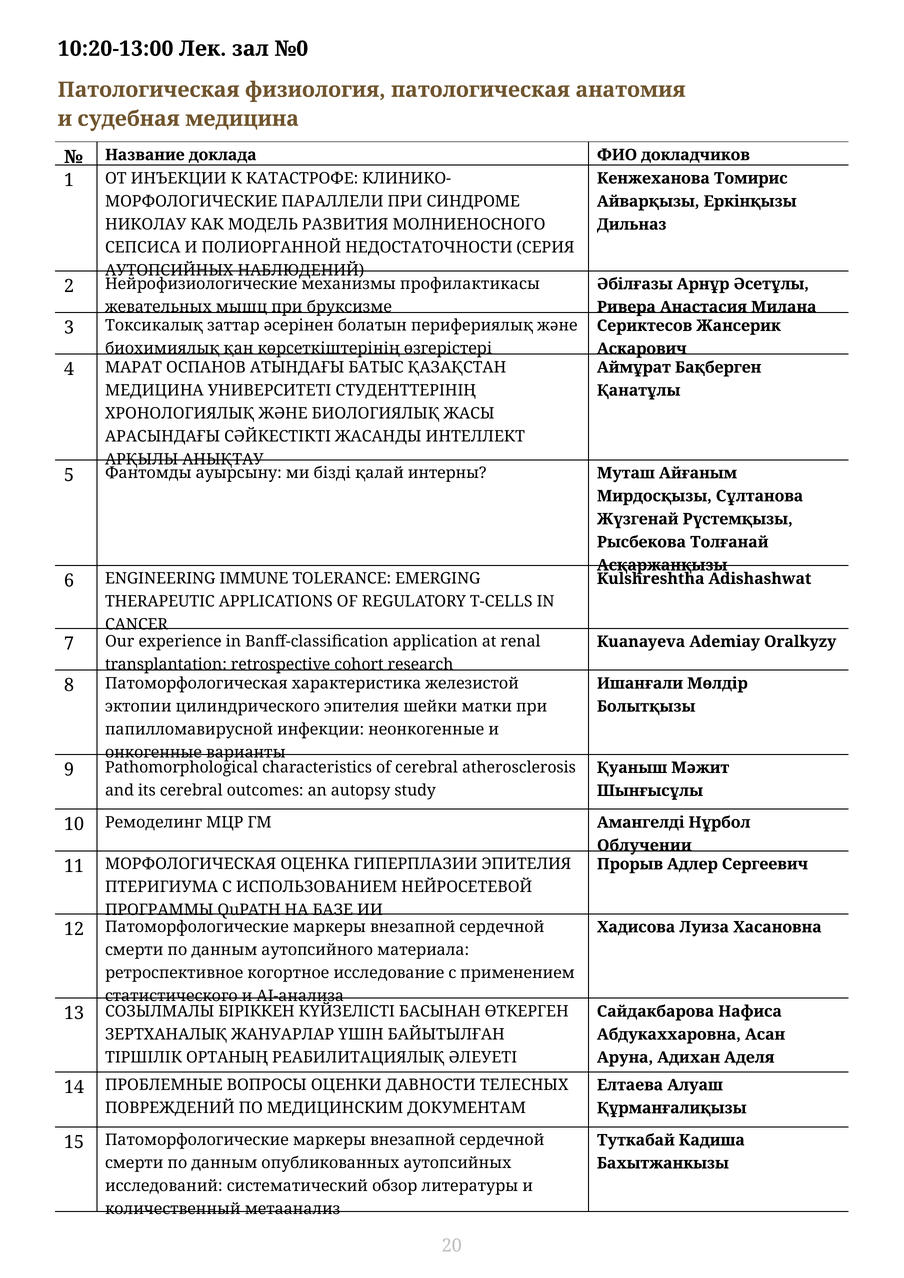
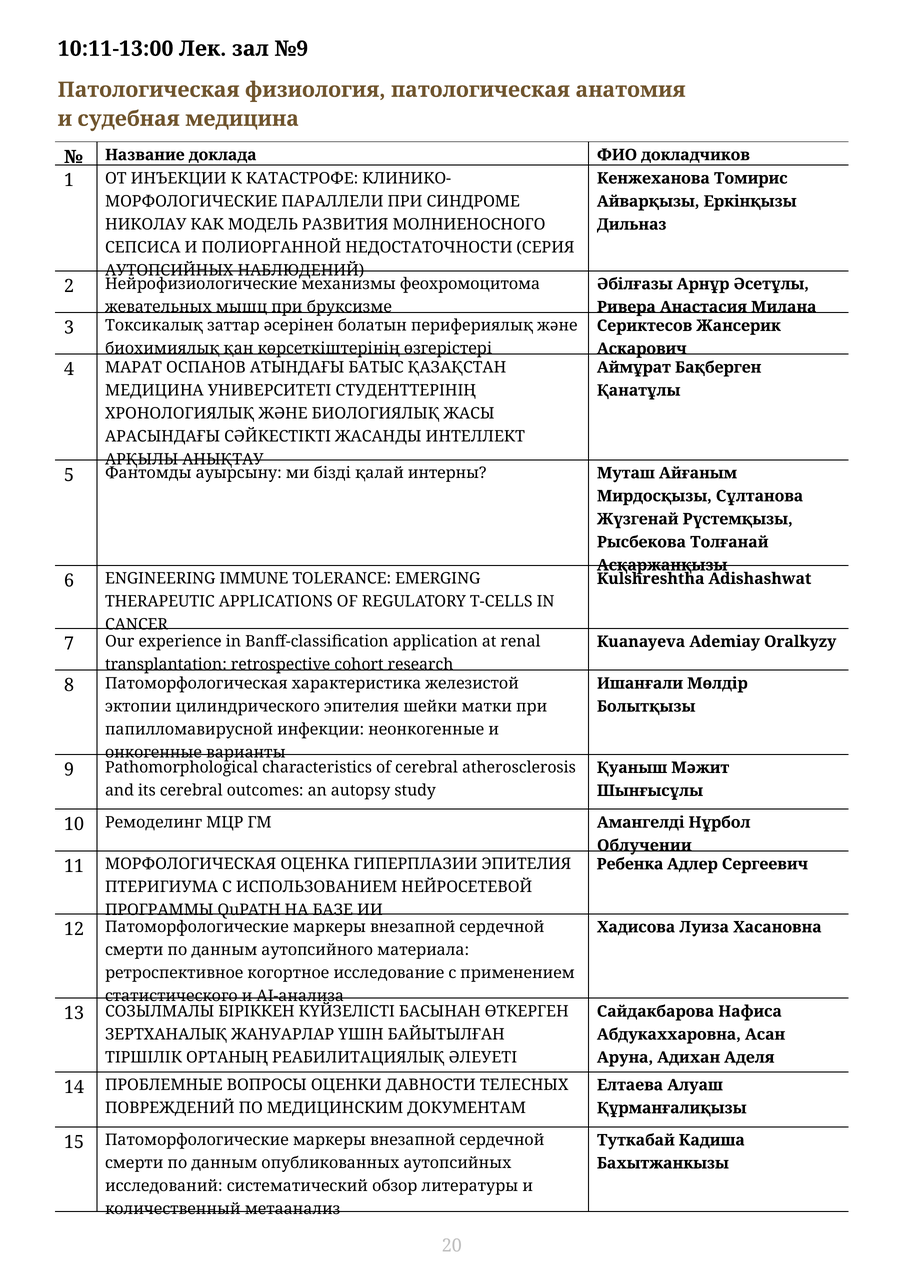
10:20-13:00: 10:20-13:00 -> 10:11-13:00
№0: №0 -> №9
профилактикасы: профилактикасы -> феохромоцитома
Прорыв: Прорыв -> Ребенка
